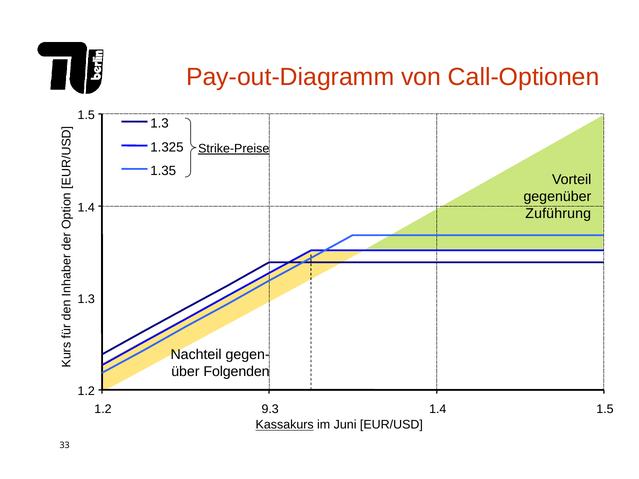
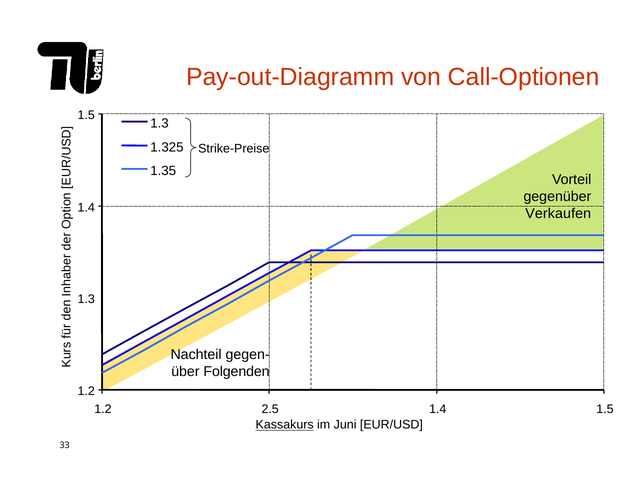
Strike-Preise underline: present -> none
Zuführung: Zuführung -> Verkaufen
9.3: 9.3 -> 2.5
